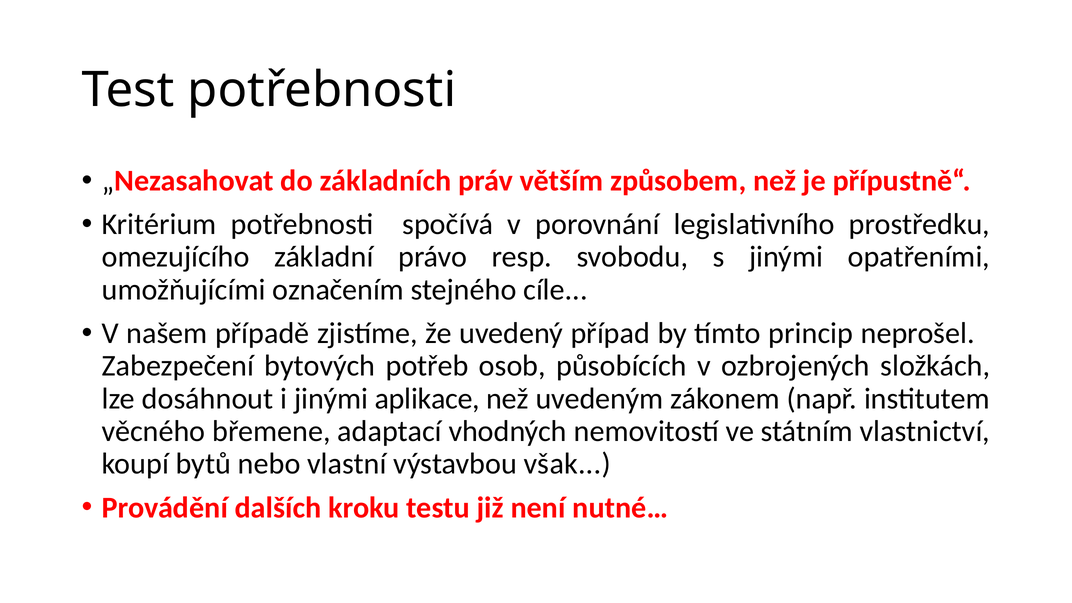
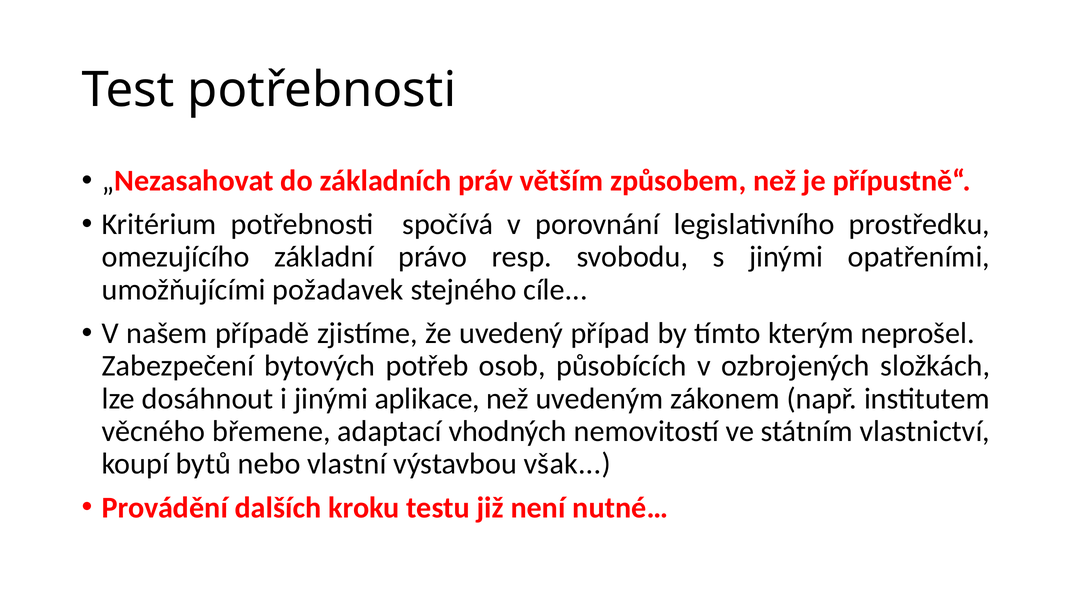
označením: označením -> požadavek
princip: princip -> kterým
